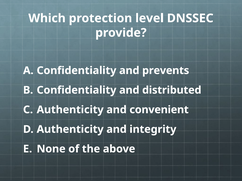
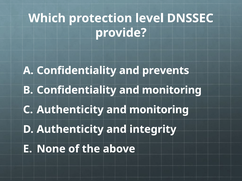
Confidentiality and distributed: distributed -> monitoring
Authenticity and convenient: convenient -> monitoring
